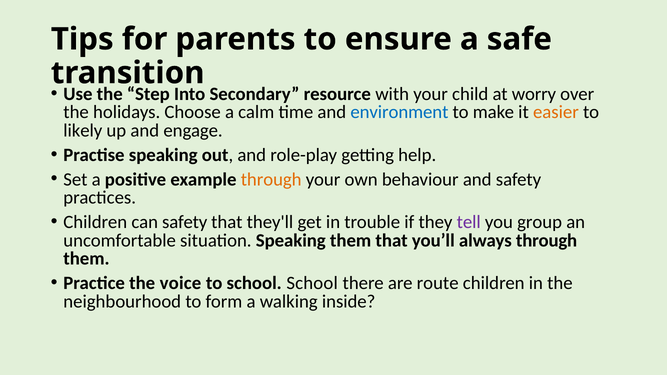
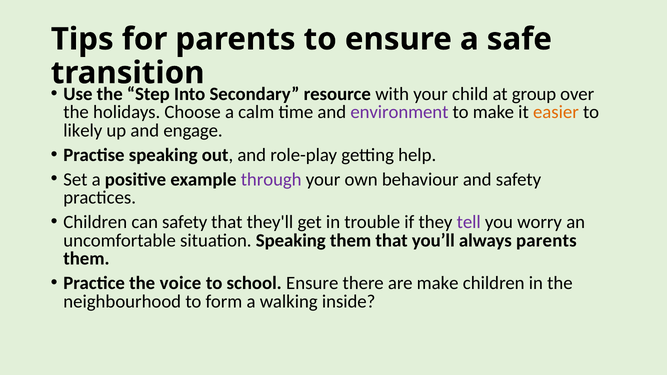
worry: worry -> group
environment colour: blue -> purple
through at (271, 179) colour: orange -> purple
group: group -> worry
always through: through -> parents
school School: School -> Ensure
are route: route -> make
